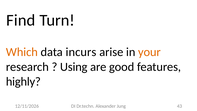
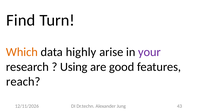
incurs: incurs -> highly
your colour: orange -> purple
highly: highly -> reach
